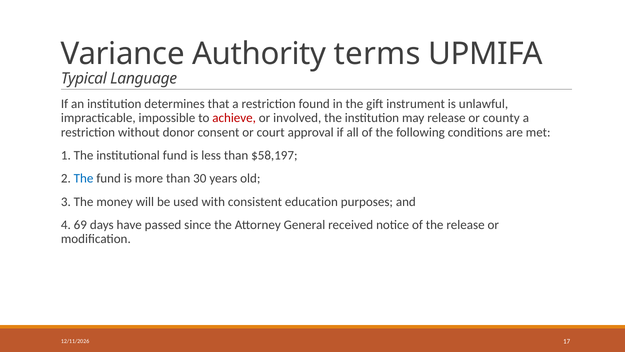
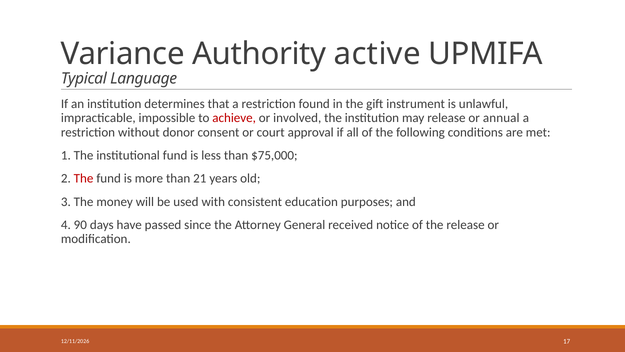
terms: terms -> active
county: county -> annual
$58,197: $58,197 -> $75,000
The at (84, 178) colour: blue -> red
30: 30 -> 21
69: 69 -> 90
